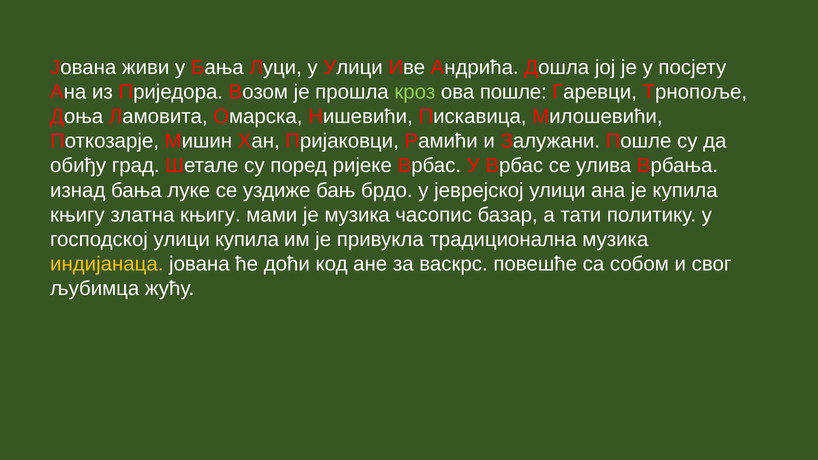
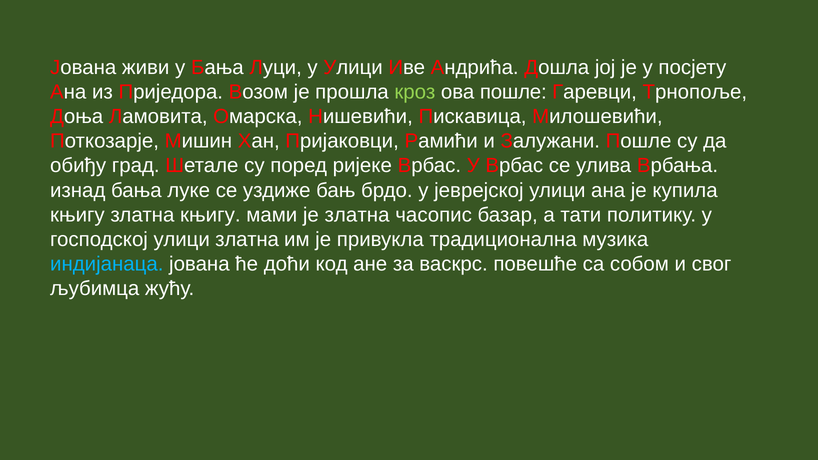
је музика: музика -> златна
улици купила: купила -> златна
индијанаца colour: yellow -> light blue
